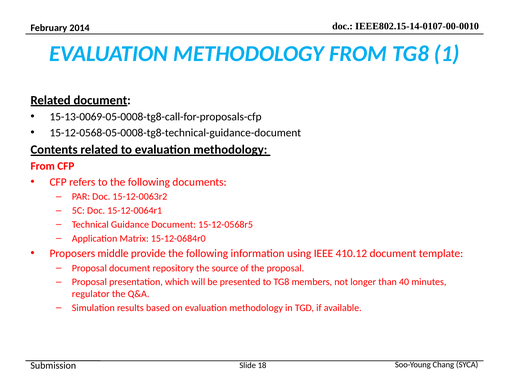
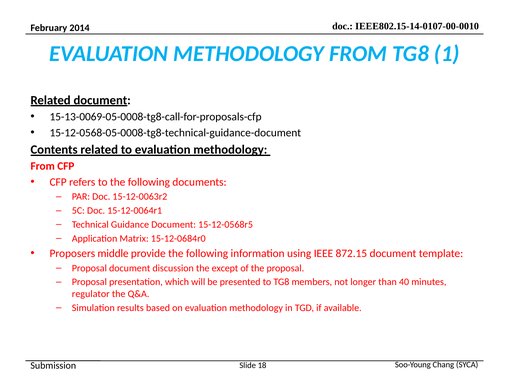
410.12: 410.12 -> 872.15
repository: repository -> discussion
source: source -> except
